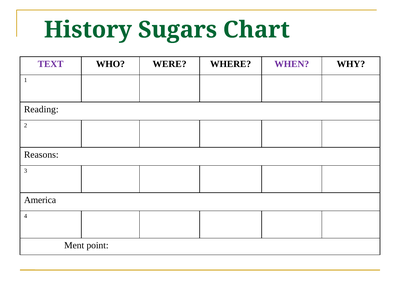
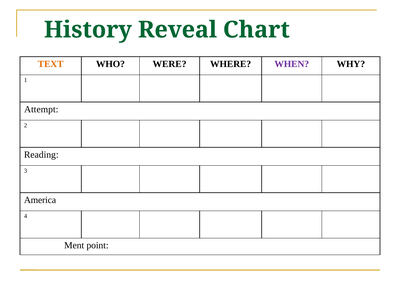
Sugars: Sugars -> Reveal
TEXT colour: purple -> orange
Reading: Reading -> Attempt
Reasons: Reasons -> Reading
